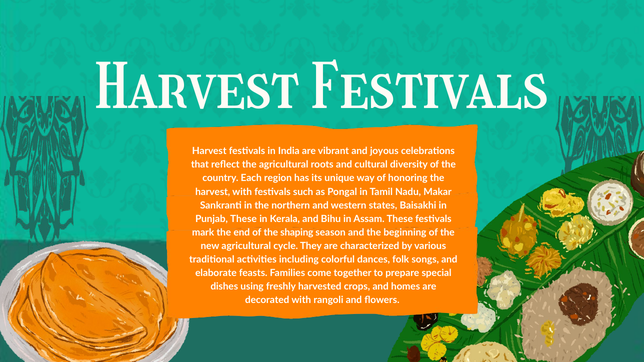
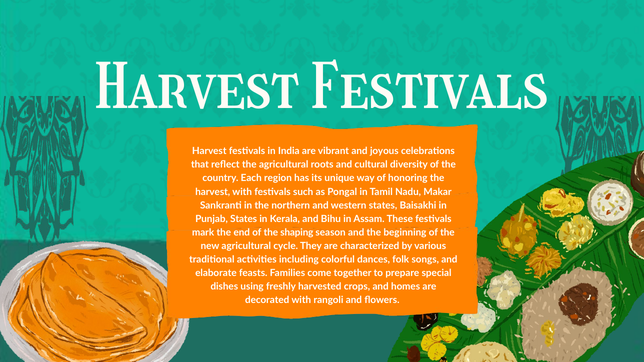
Punjab These: These -> States
